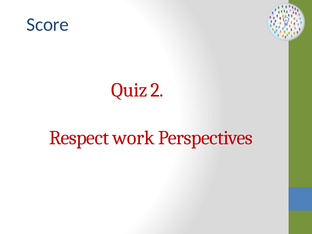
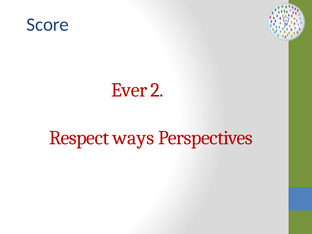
Quiz: Quiz -> Ever
work: work -> ways
